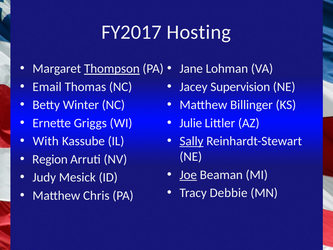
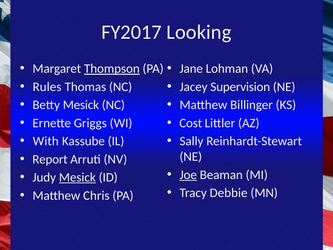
Hosting: Hosting -> Looking
Email: Email -> Rules
Betty Winter: Winter -> Mesick
Julie: Julie -> Cost
Sally underline: present -> none
Region: Region -> Report
Mesick at (77, 177) underline: none -> present
